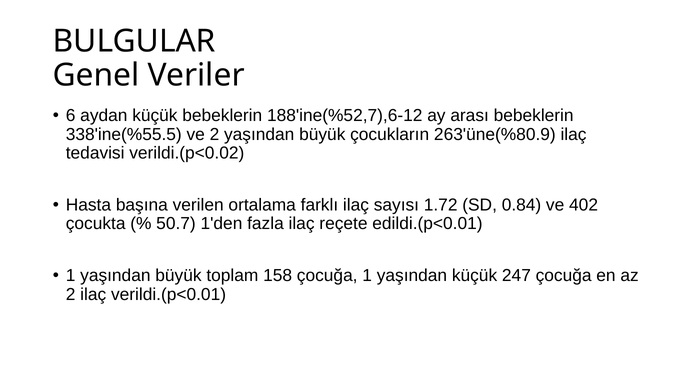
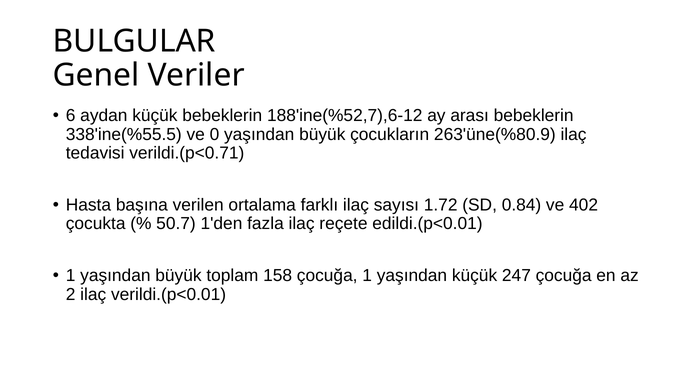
ve 2: 2 -> 0
verildi.(p<0.02: verildi.(p<0.02 -> verildi.(p<0.71
